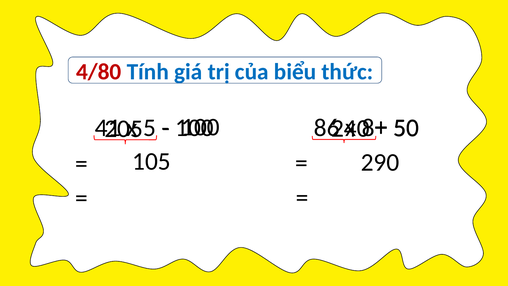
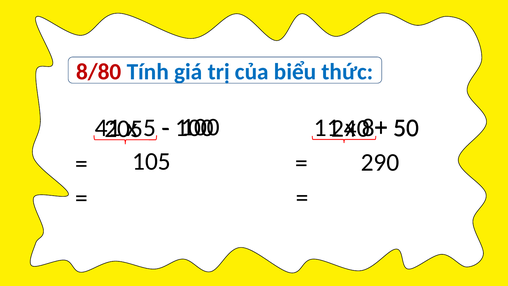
4/80: 4/80 -> 8/80
86: 86 -> 11
